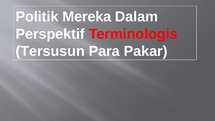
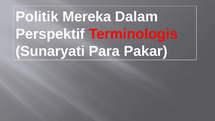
Tersusun: Tersusun -> Sunaryati
